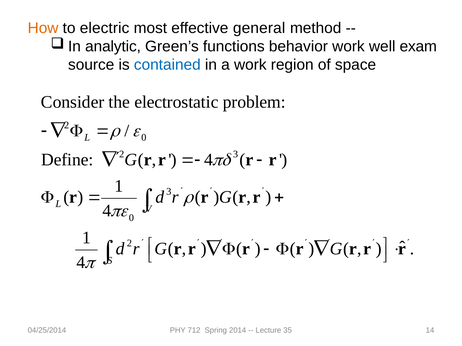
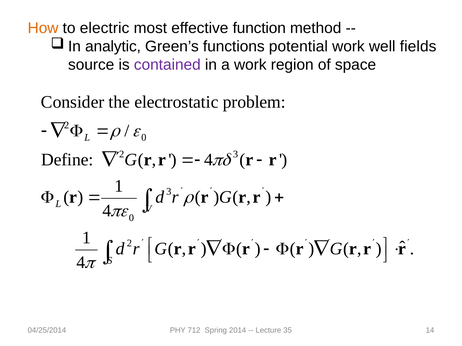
general: general -> function
behavior: behavior -> potential
exam: exam -> fields
contained colour: blue -> purple
